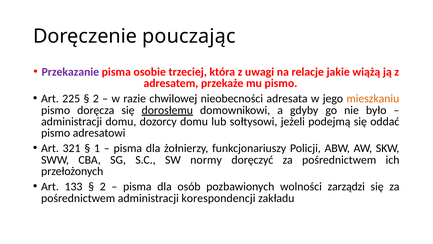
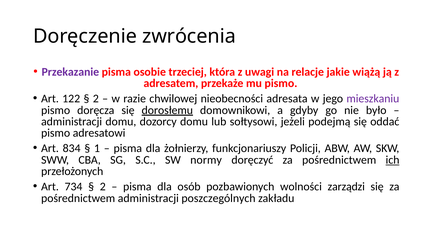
pouczając: pouczając -> zwrócenia
225: 225 -> 122
mieszkaniu colour: orange -> purple
321: 321 -> 834
ich underline: none -> present
133: 133 -> 734
korespondencji: korespondencji -> poszczególnych
